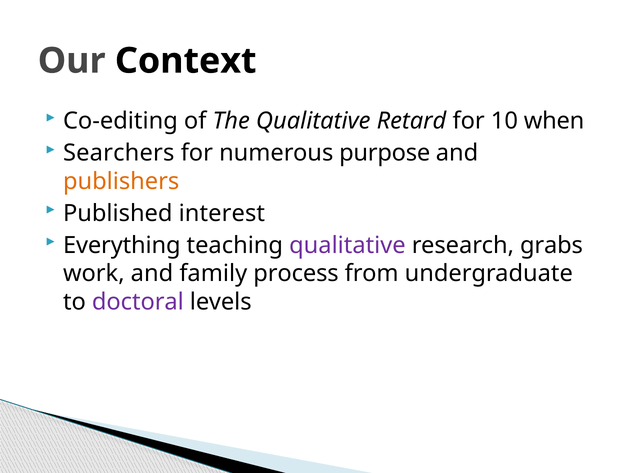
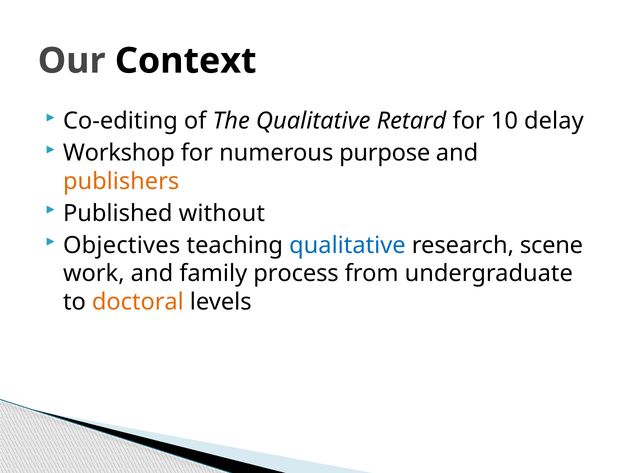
when: when -> delay
Searchers: Searchers -> Workshop
interest: interest -> without
Everything: Everything -> Objectives
qualitative at (347, 245) colour: purple -> blue
grabs: grabs -> scene
doctoral colour: purple -> orange
